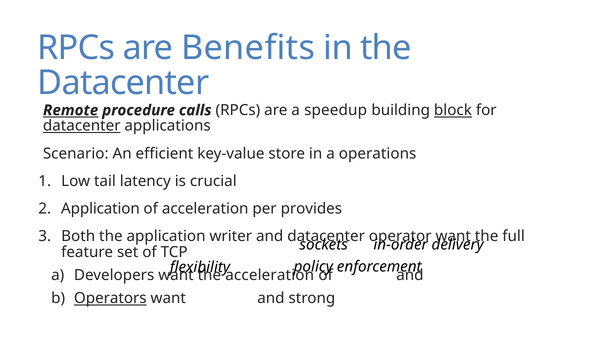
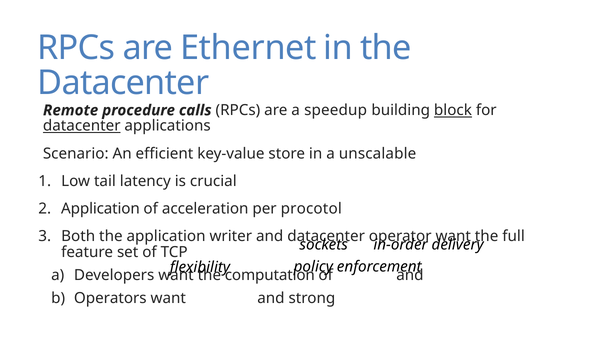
Benefits: Benefits -> Ethernet
Remote underline: present -> none
operations: operations -> unscalable
provides: provides -> procotol
acceleration at (270, 275): acceleration -> computation
Operators underline: present -> none
